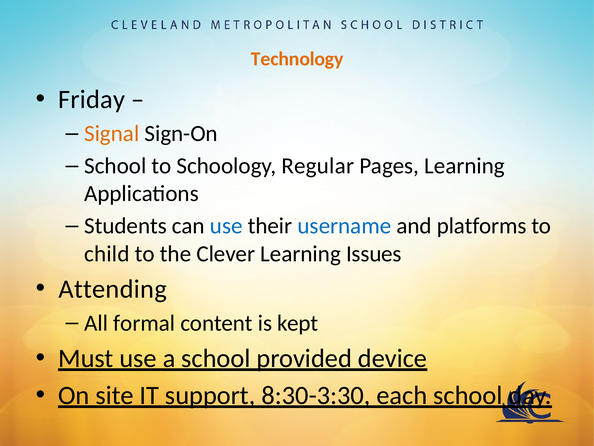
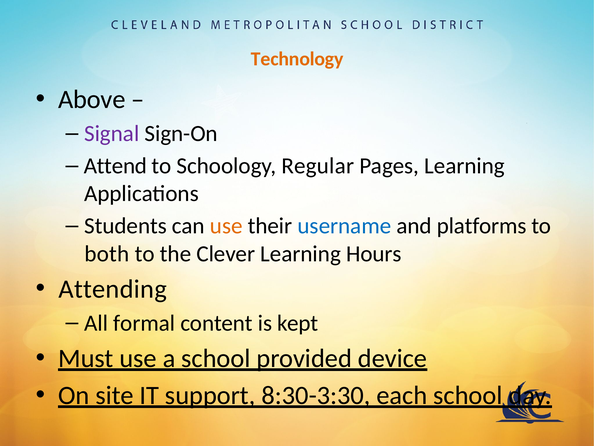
Friday: Friday -> Above
Signal colour: orange -> purple
School at (115, 166): School -> Attend
use at (226, 226) colour: blue -> orange
child: child -> both
Issues: Issues -> Hours
